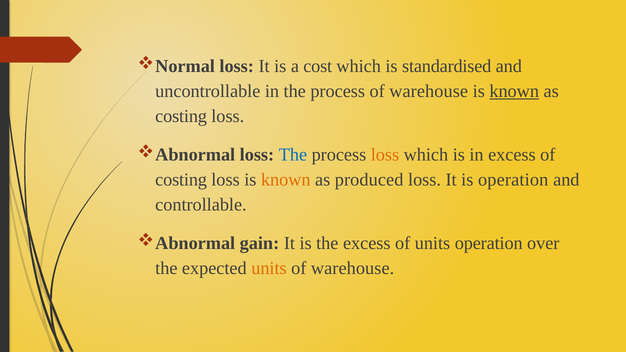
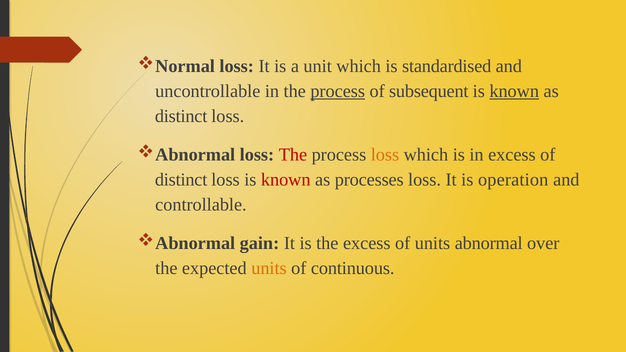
cost: cost -> unit
process at (338, 91) underline: none -> present
warehouse at (429, 91): warehouse -> subsequent
costing at (181, 116): costing -> distinct
The at (293, 155) colour: blue -> red
costing at (181, 180): costing -> distinct
known at (286, 180) colour: orange -> red
produced: produced -> processes
units operation: operation -> abnormal
warehouse at (353, 268): warehouse -> continuous
